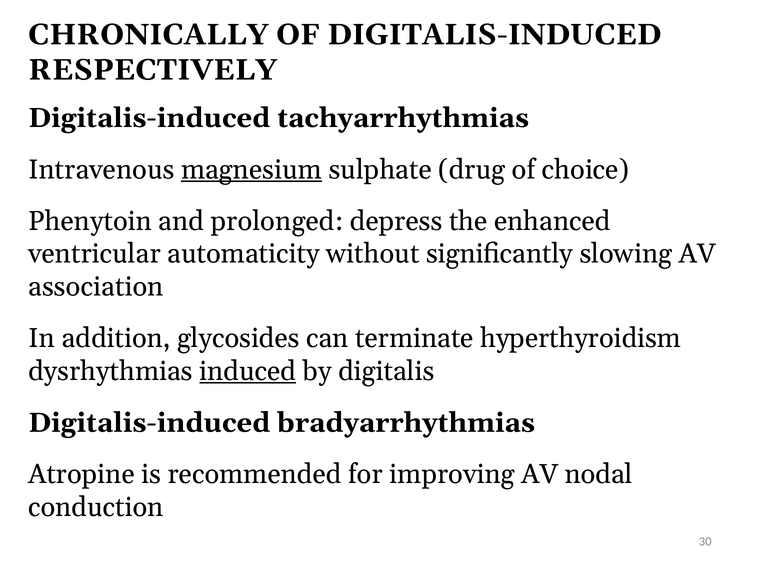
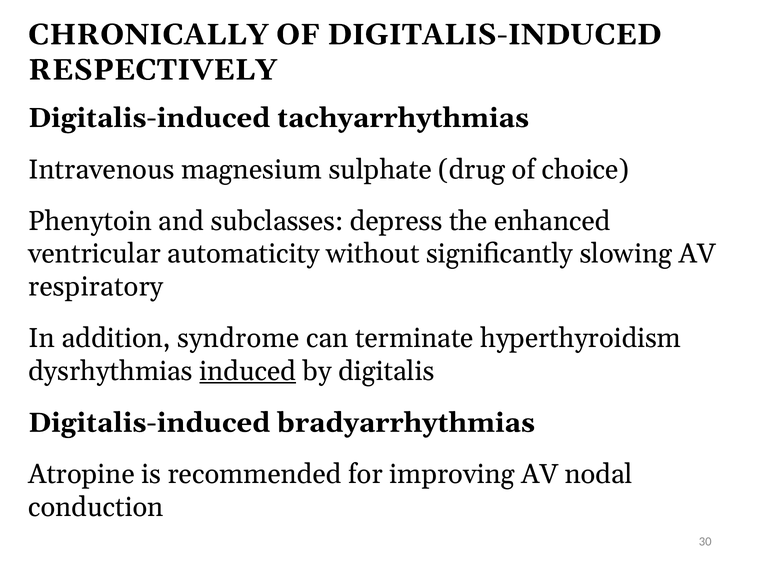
magnesium underline: present -> none
prolonged: prolonged -> subclasses
association: association -> respiratory
glycosides: glycosides -> syndrome
